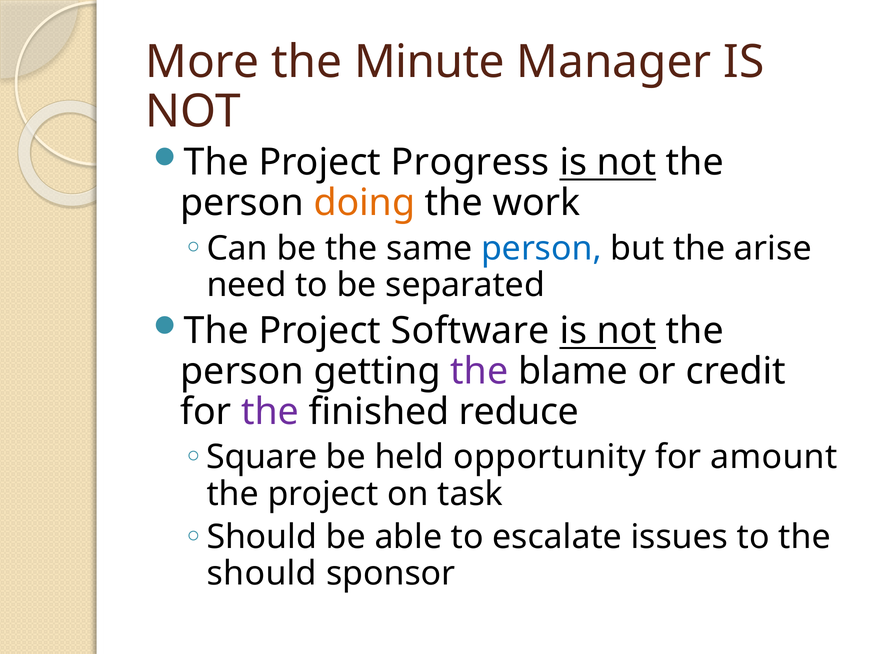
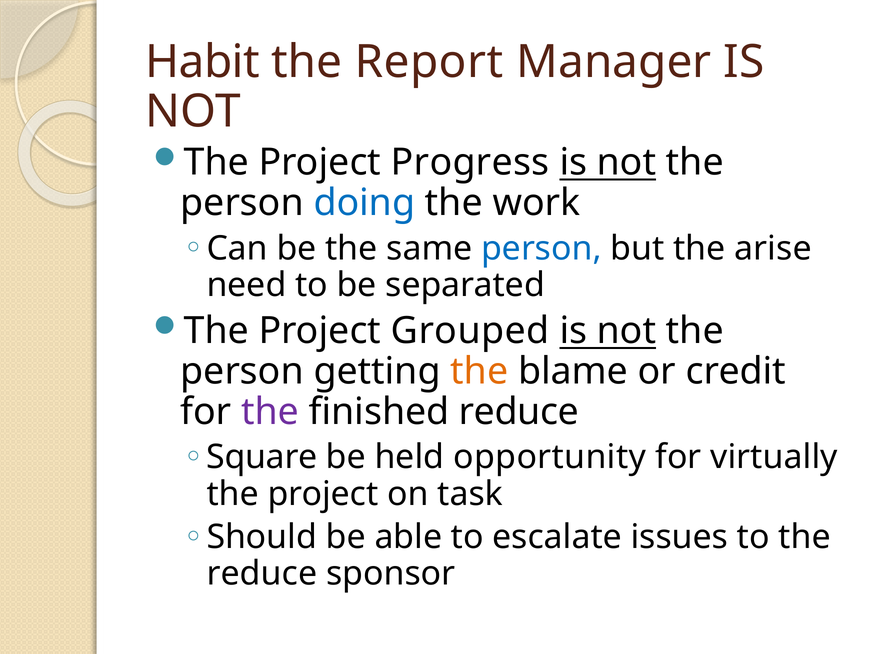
More: More -> Habit
Minute: Minute -> Report
doing colour: orange -> blue
Software: Software -> Grouped
the at (479, 371) colour: purple -> orange
amount: amount -> virtually
should at (262, 574): should -> reduce
